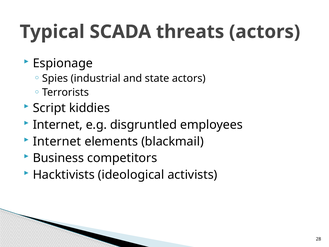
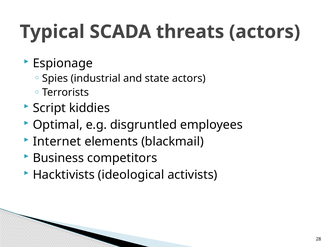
Internet at (58, 125): Internet -> Optimal
